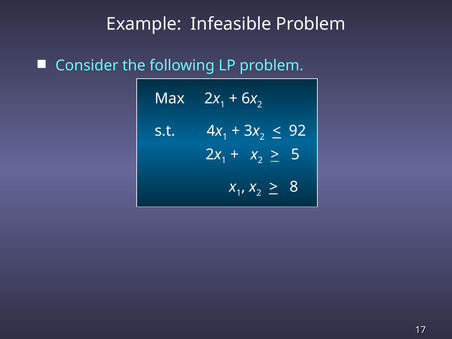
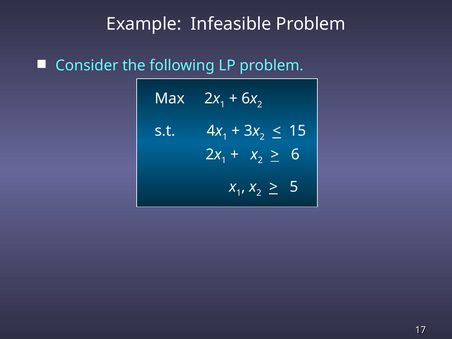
92: 92 -> 15
5: 5 -> 6
8: 8 -> 5
